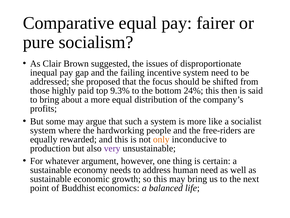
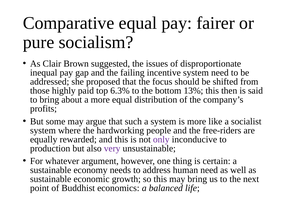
9.3%: 9.3% -> 6.3%
24%: 24% -> 13%
only colour: orange -> purple
